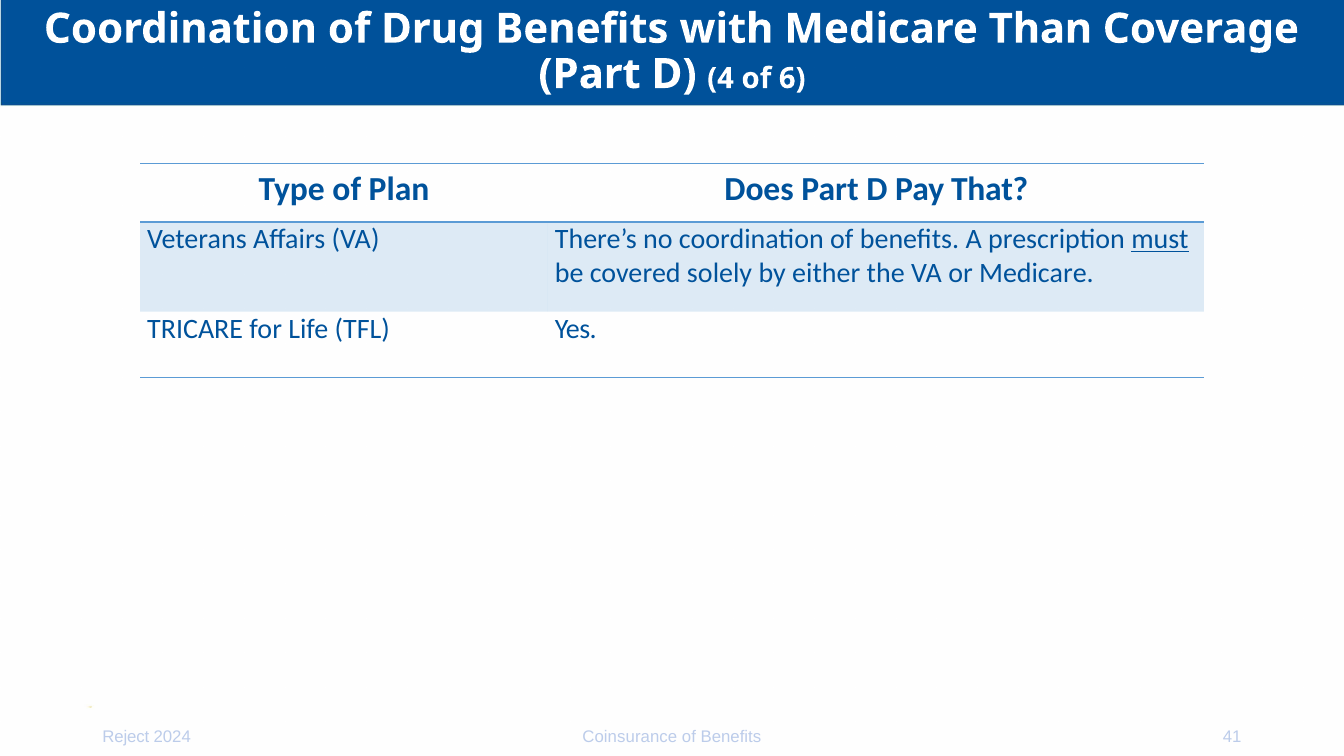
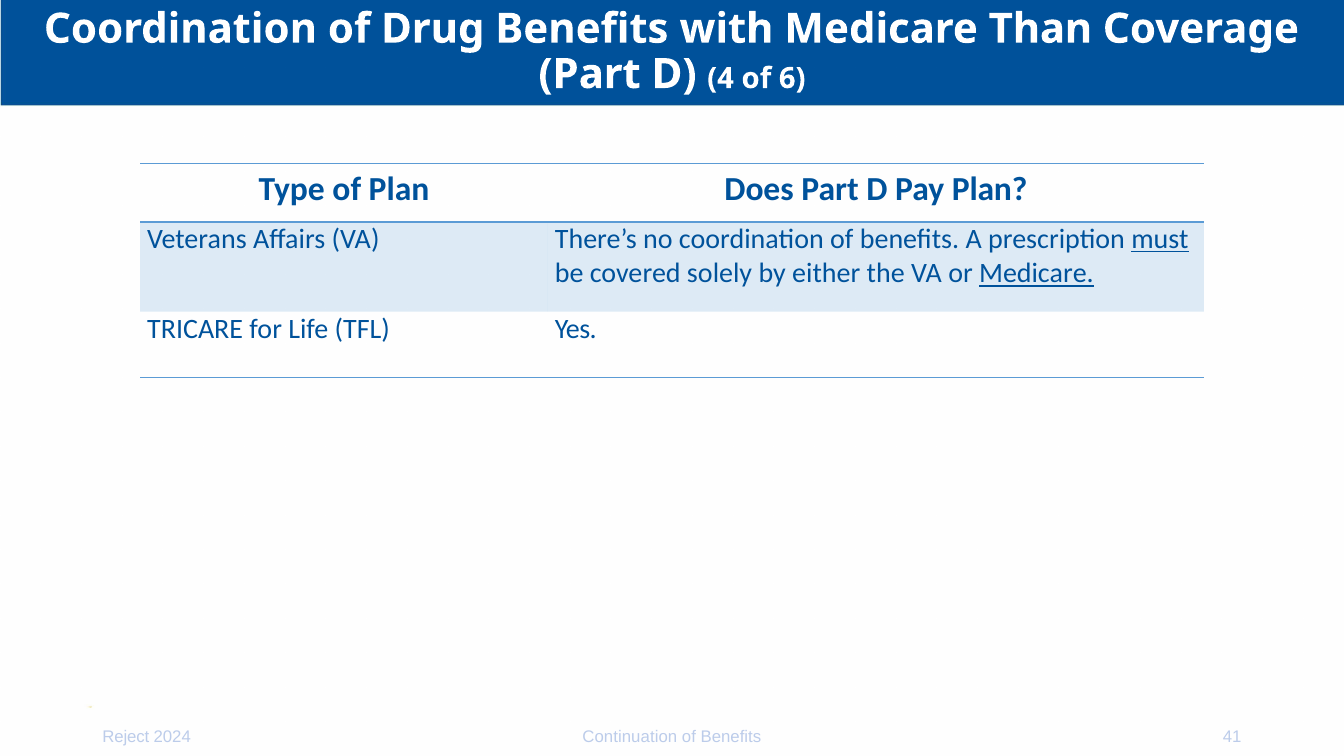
Pay That: That -> Plan
Medicare at (1036, 274) underline: none -> present
Coinsurance: Coinsurance -> Continuation
